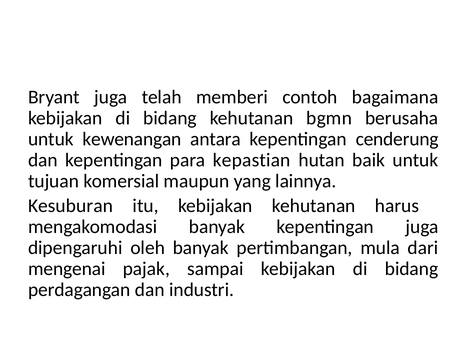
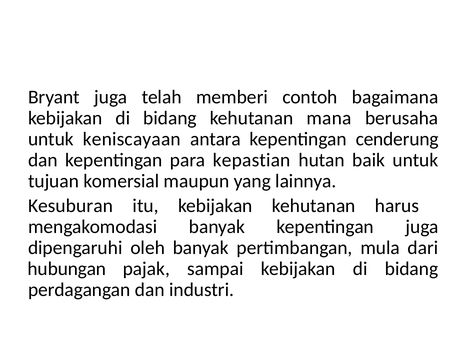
bgmn: bgmn -> mana
kewenangan: kewenangan -> keniscayaan
mengenai: mengenai -> hubungan
